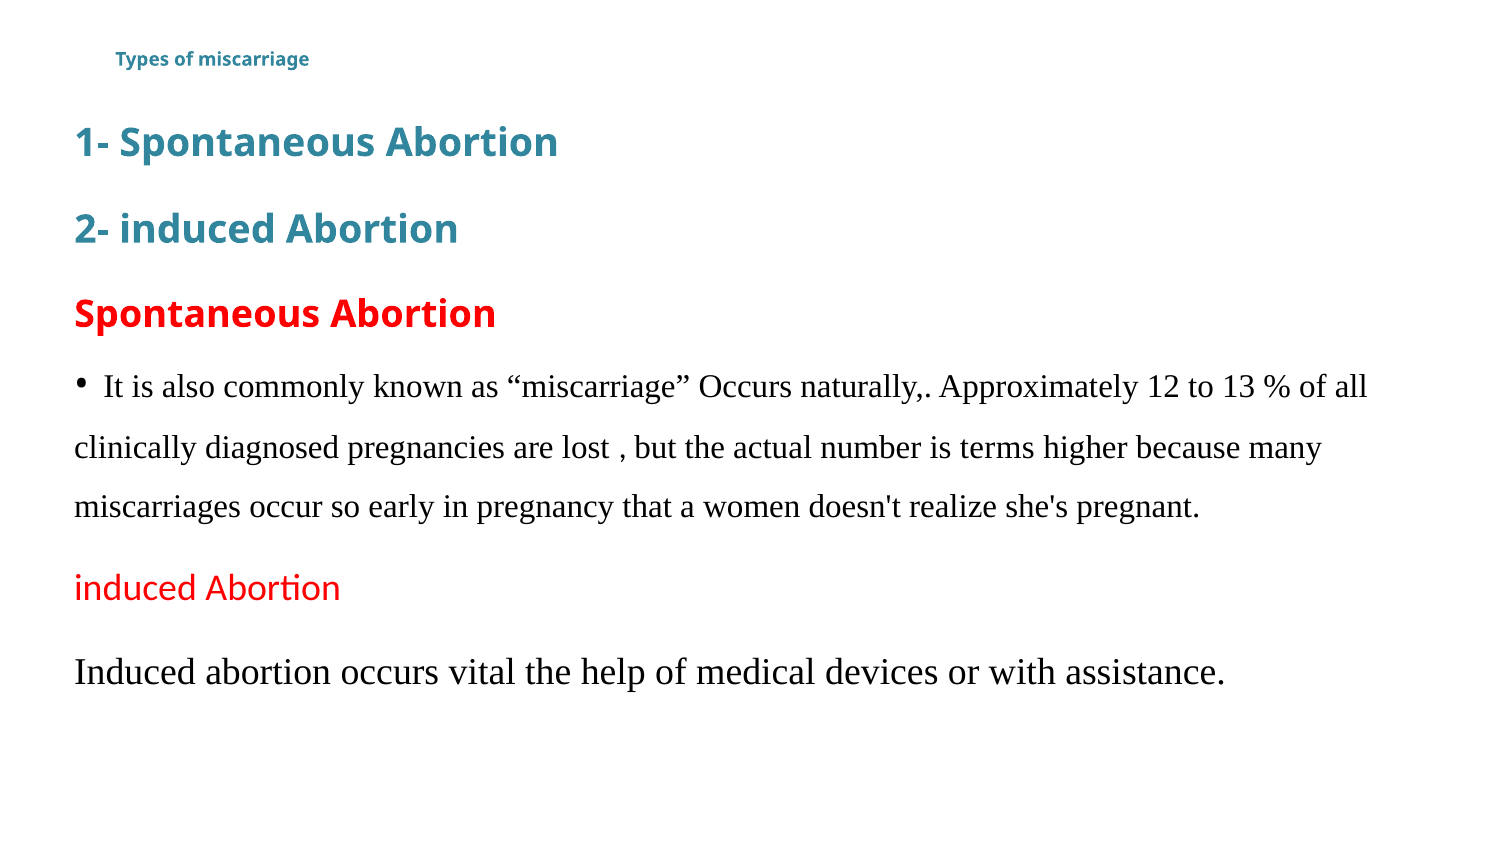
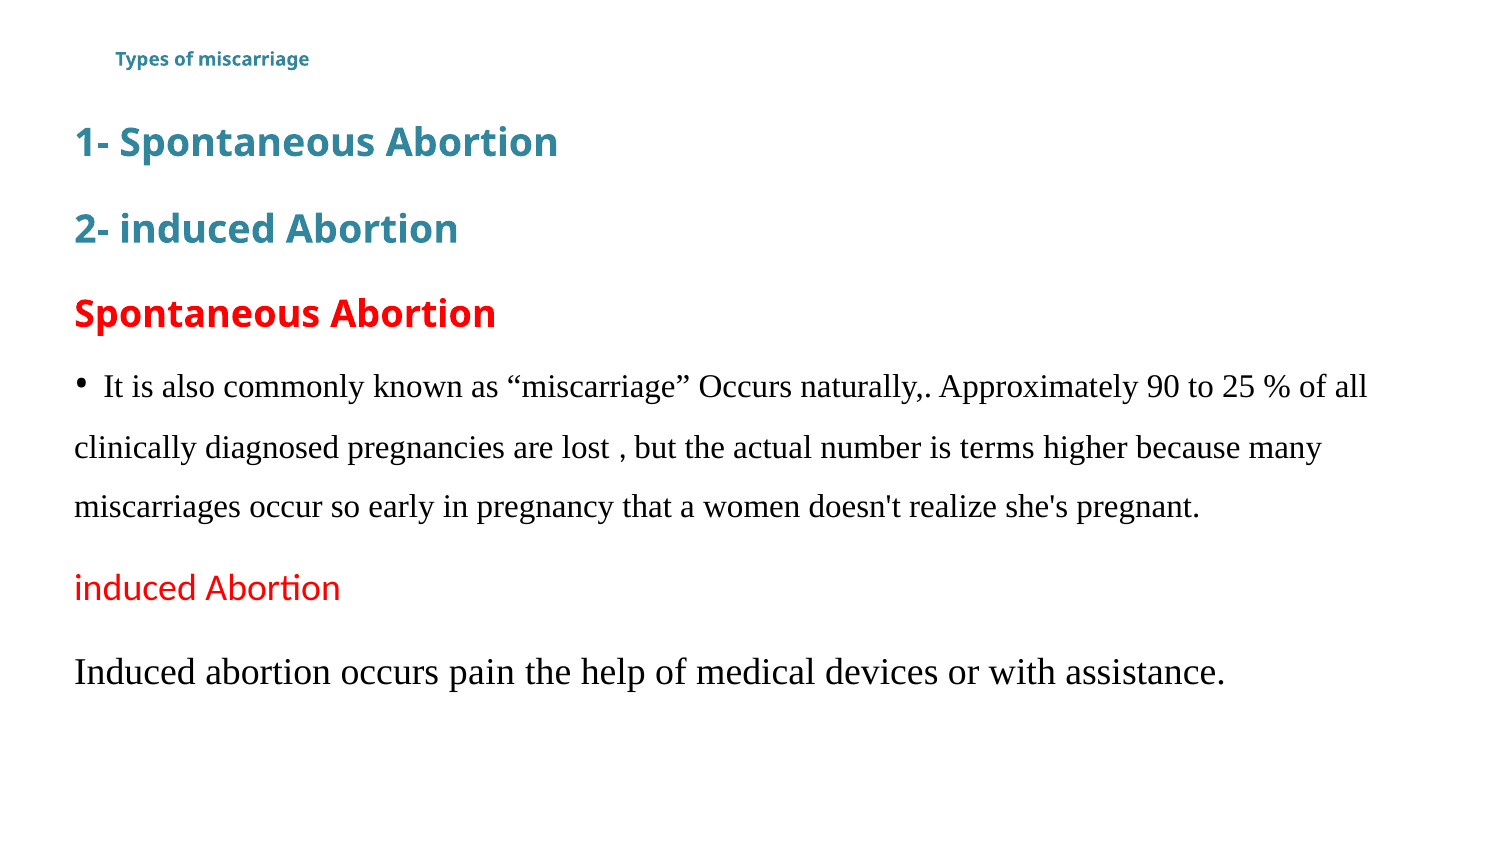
12: 12 -> 90
13: 13 -> 25
vital: vital -> pain
